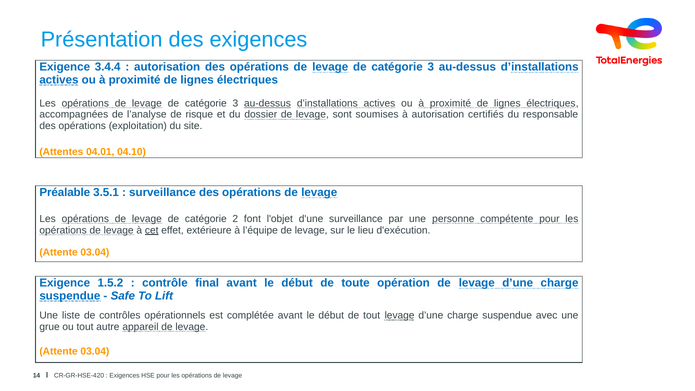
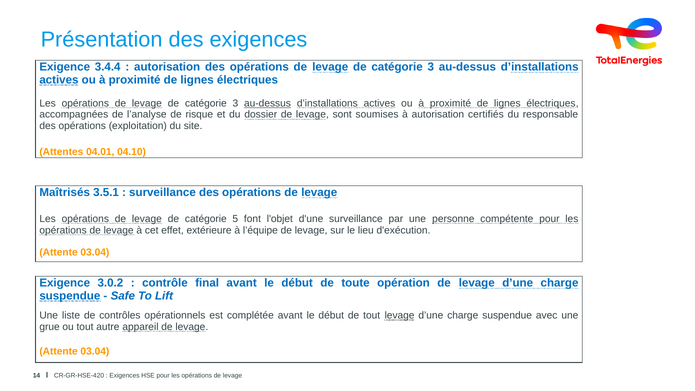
Préalable: Préalable -> Maîtrisés
2: 2 -> 5
cet underline: present -> none
1.5.2: 1.5.2 -> 3.0.2
